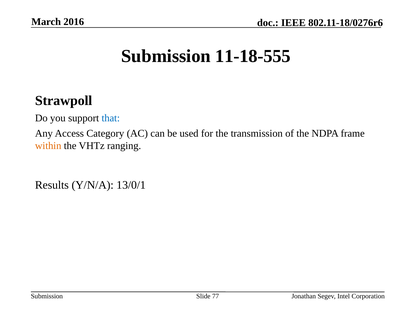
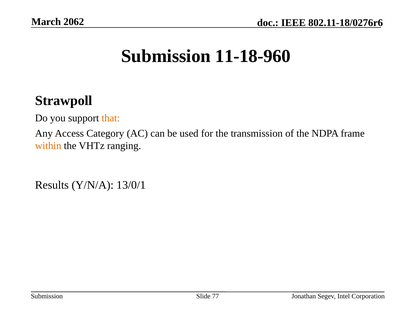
2016: 2016 -> 2062
11-18-555: 11-18-555 -> 11-18-960
that colour: blue -> orange
